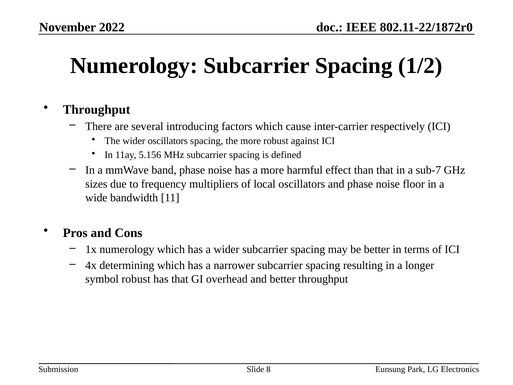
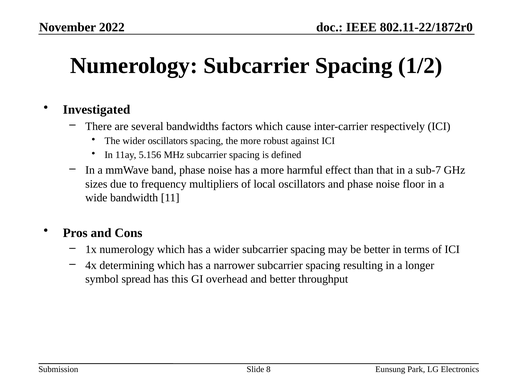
Throughput at (97, 109): Throughput -> Investigated
introducing: introducing -> bandwidths
symbol robust: robust -> spread
has that: that -> this
